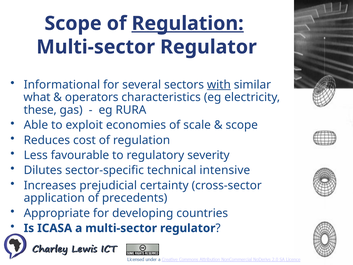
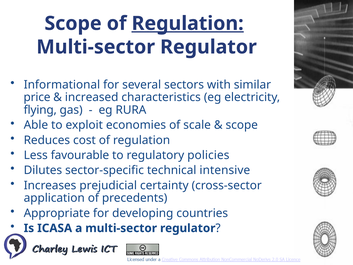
with underline: present -> none
what: what -> price
operators: operators -> increased
these: these -> flying
severity: severity -> policies
